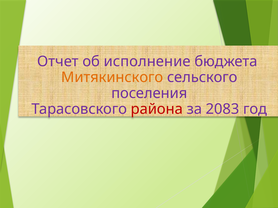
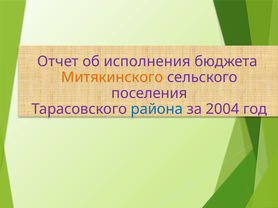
исполнение: исполнение -> исполнения
района colour: red -> blue
2083: 2083 -> 2004
